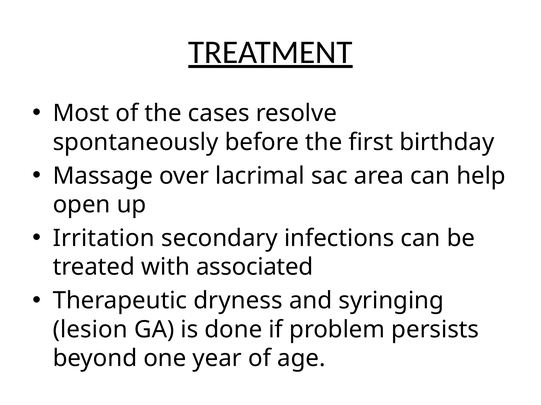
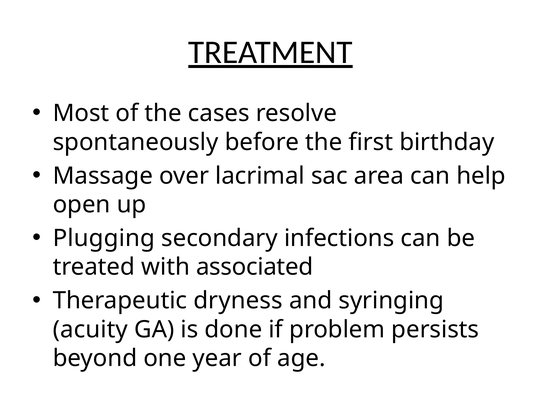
Irritation: Irritation -> Plugging
lesion: lesion -> acuity
